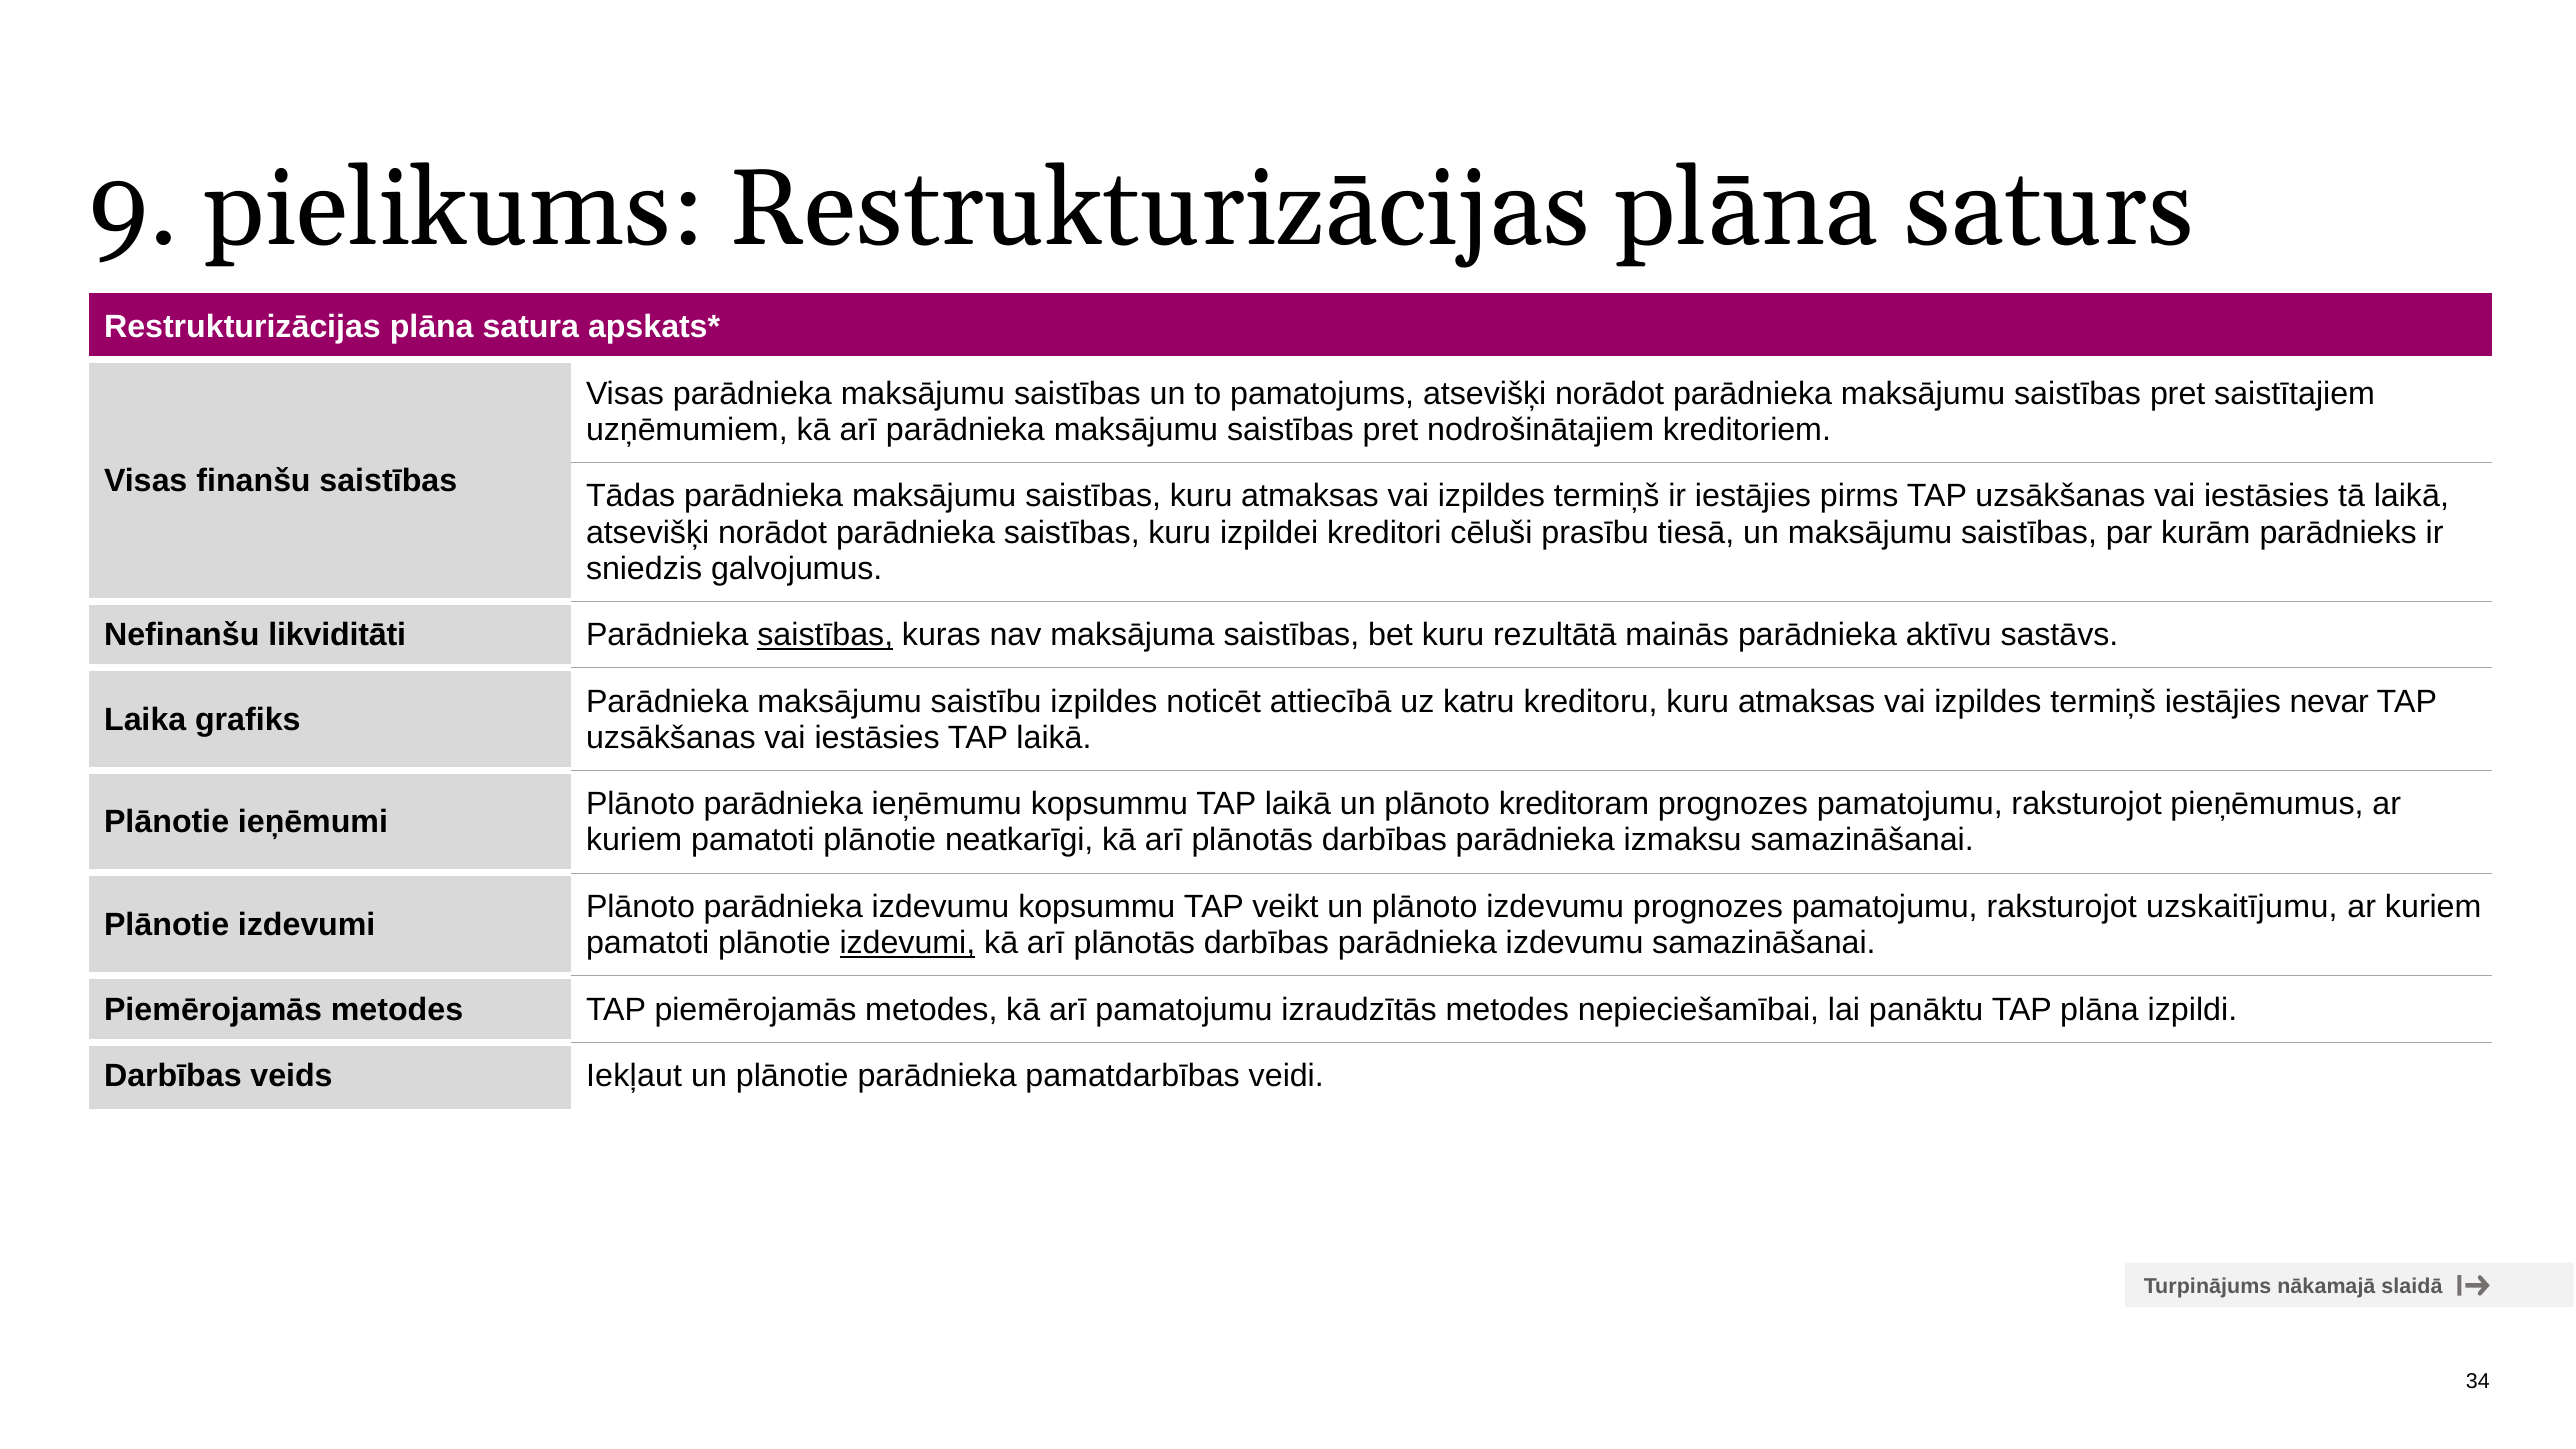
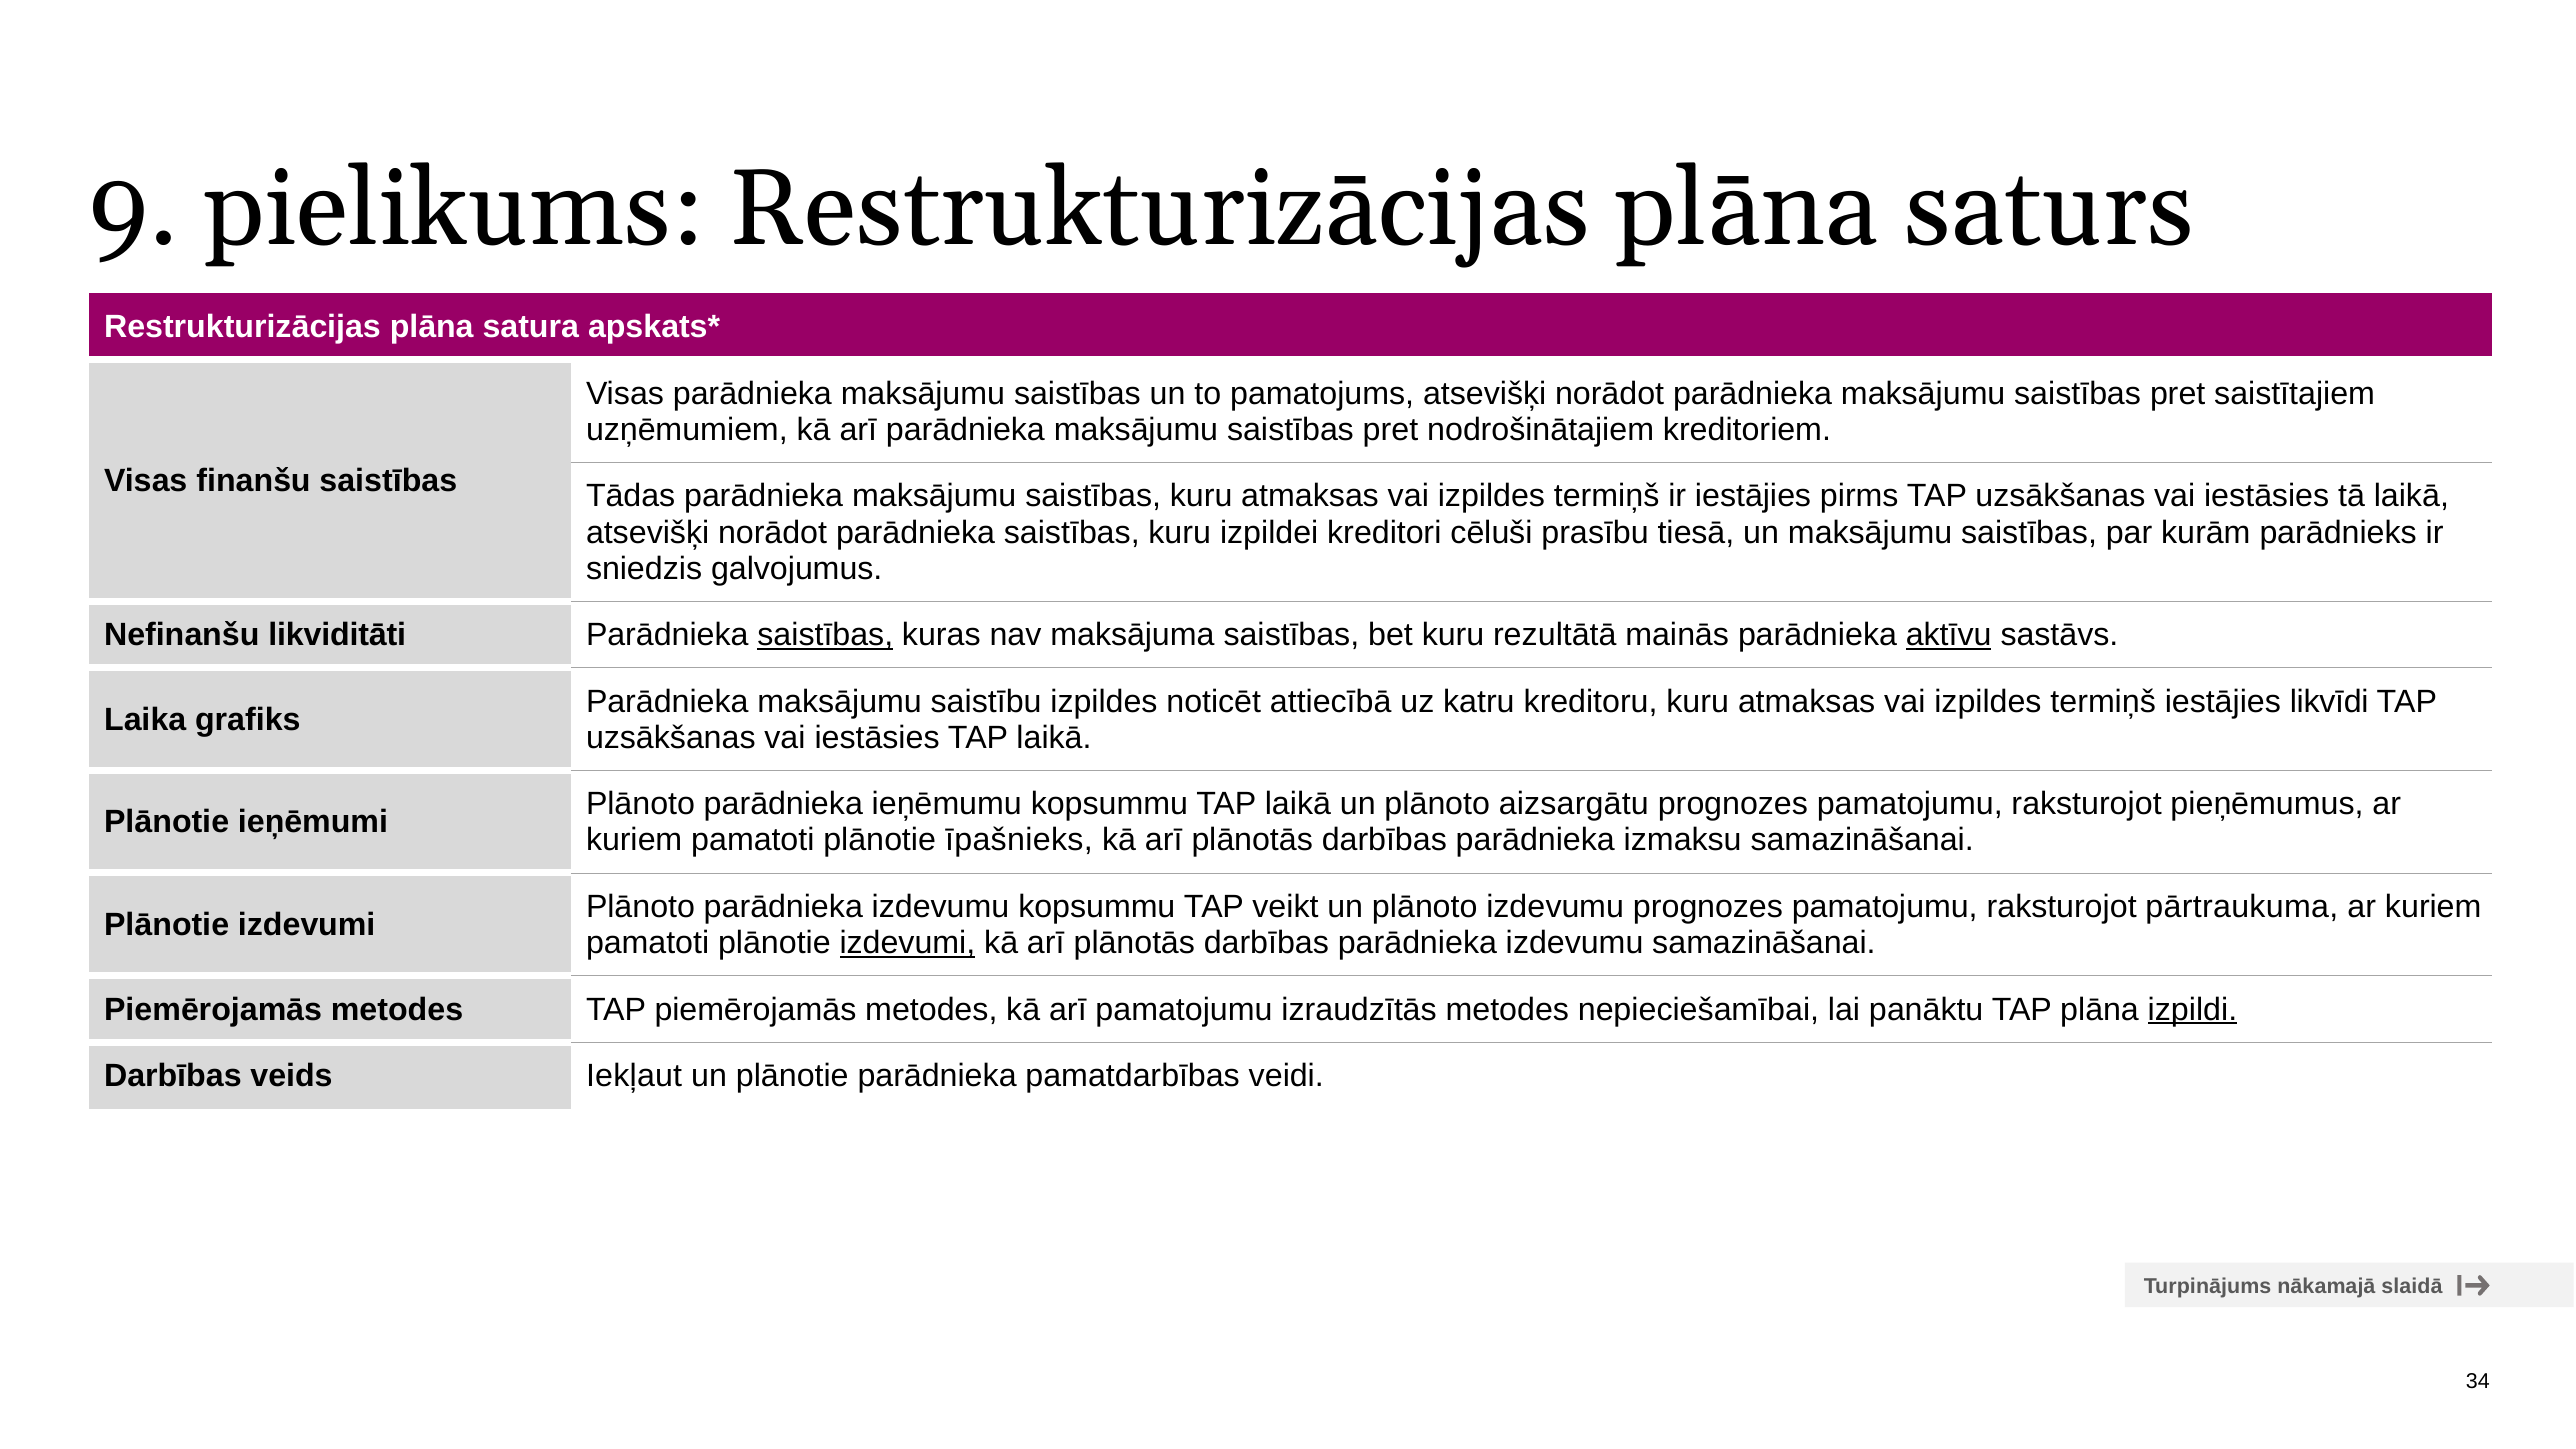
aktīvu underline: none -> present
nevar: nevar -> likvīdi
kreditoram: kreditoram -> aizsargātu
neatkarīgi: neatkarīgi -> īpašnieks
uzskaitījumu: uzskaitījumu -> pārtraukuma
izpildi underline: none -> present
